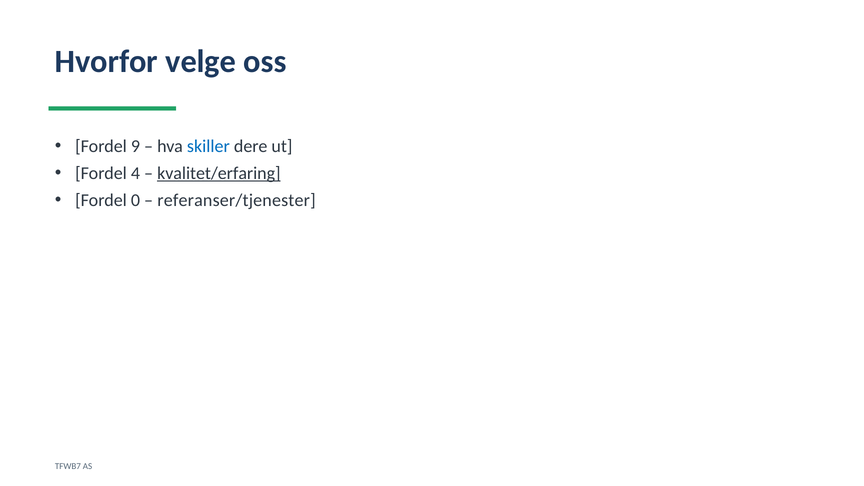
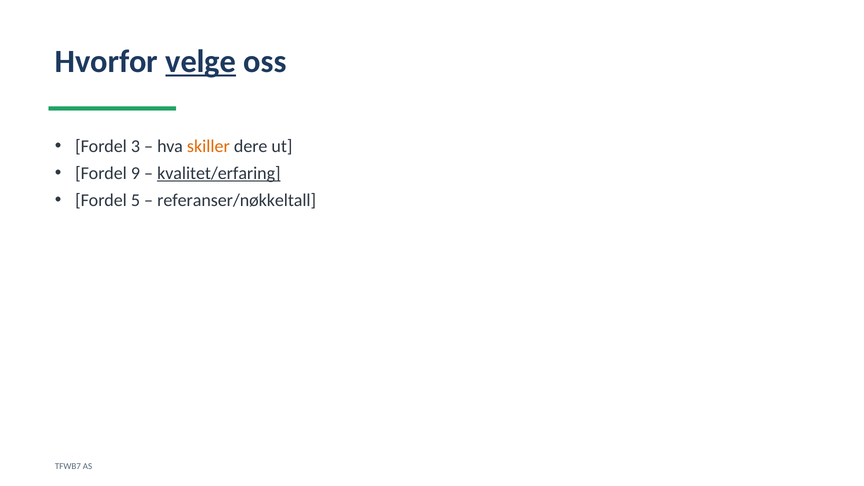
velge underline: none -> present
9: 9 -> 3
skiller colour: blue -> orange
4: 4 -> 9
0: 0 -> 5
referanser/tjenester: referanser/tjenester -> referanser/nøkkeltall
